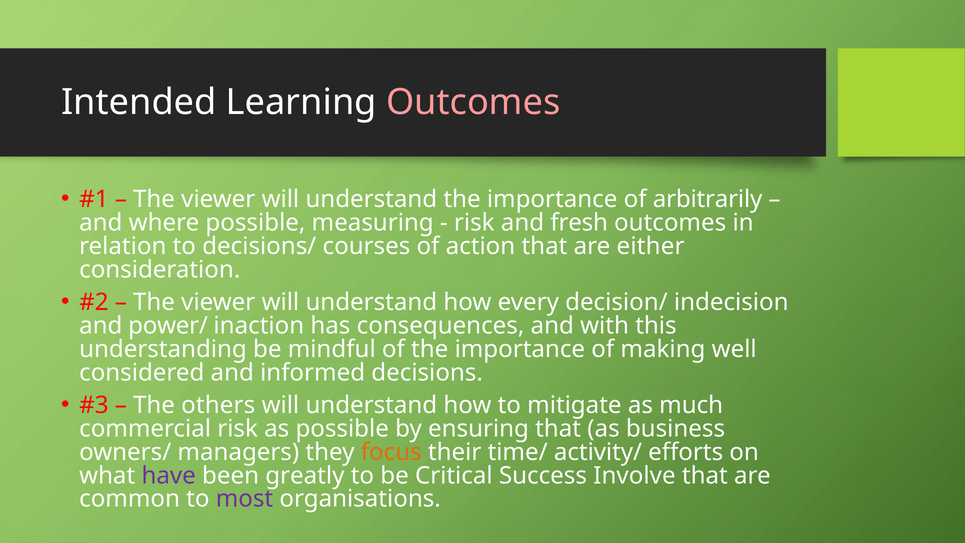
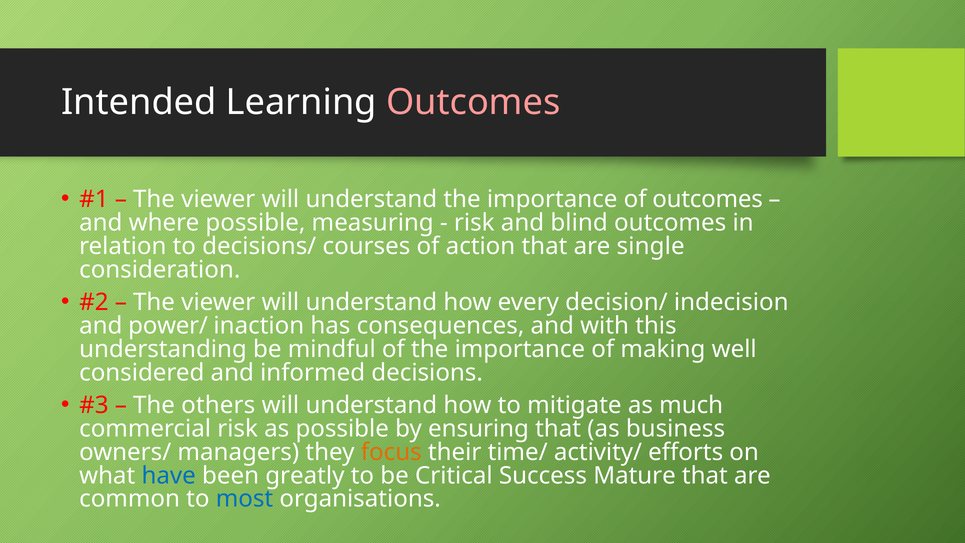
of arbitrarily: arbitrarily -> outcomes
fresh: fresh -> blind
either: either -> single
have colour: purple -> blue
Involve: Involve -> Mature
most colour: purple -> blue
